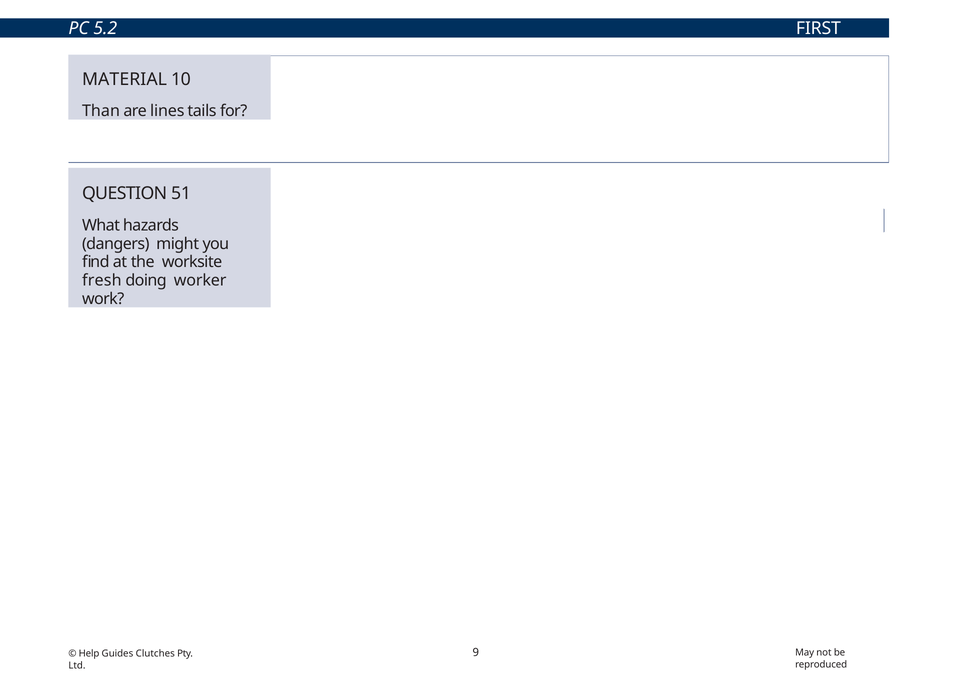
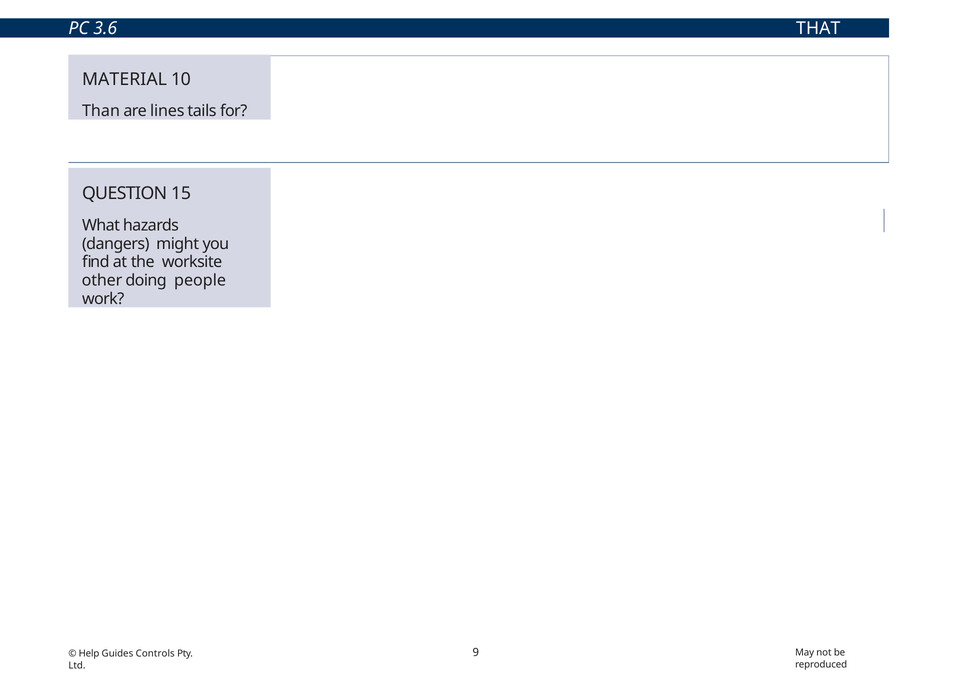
5.2: 5.2 -> 3.6
FIRST: FIRST -> THAT
51: 51 -> 15
fresh: fresh -> other
worker: worker -> people
Clutches: Clutches -> Controls
